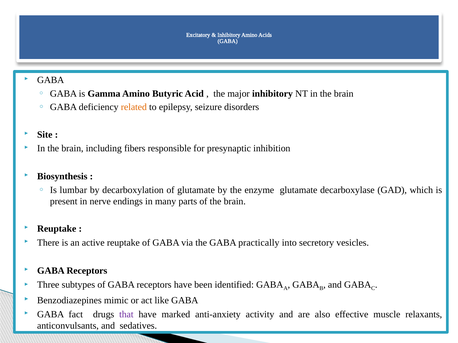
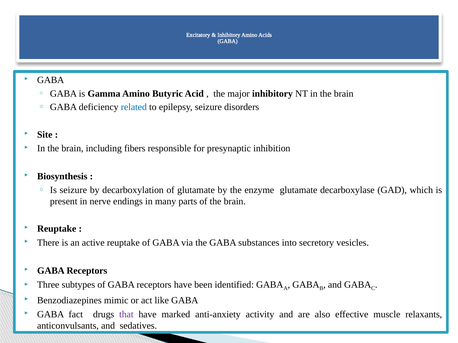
related colour: orange -> blue
Is lumbar: lumbar -> seizure
practically: practically -> substances
